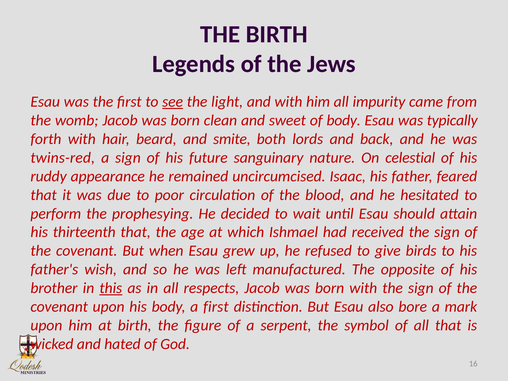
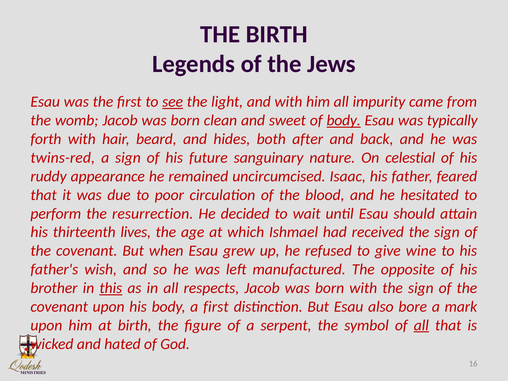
body at (344, 120) underline: none -> present
smite: smite -> hides
lords: lords -> after
prophesying: prophesying -> resurrection
thirteenth that: that -> lives
birds: birds -> wine
all at (421, 325) underline: none -> present
